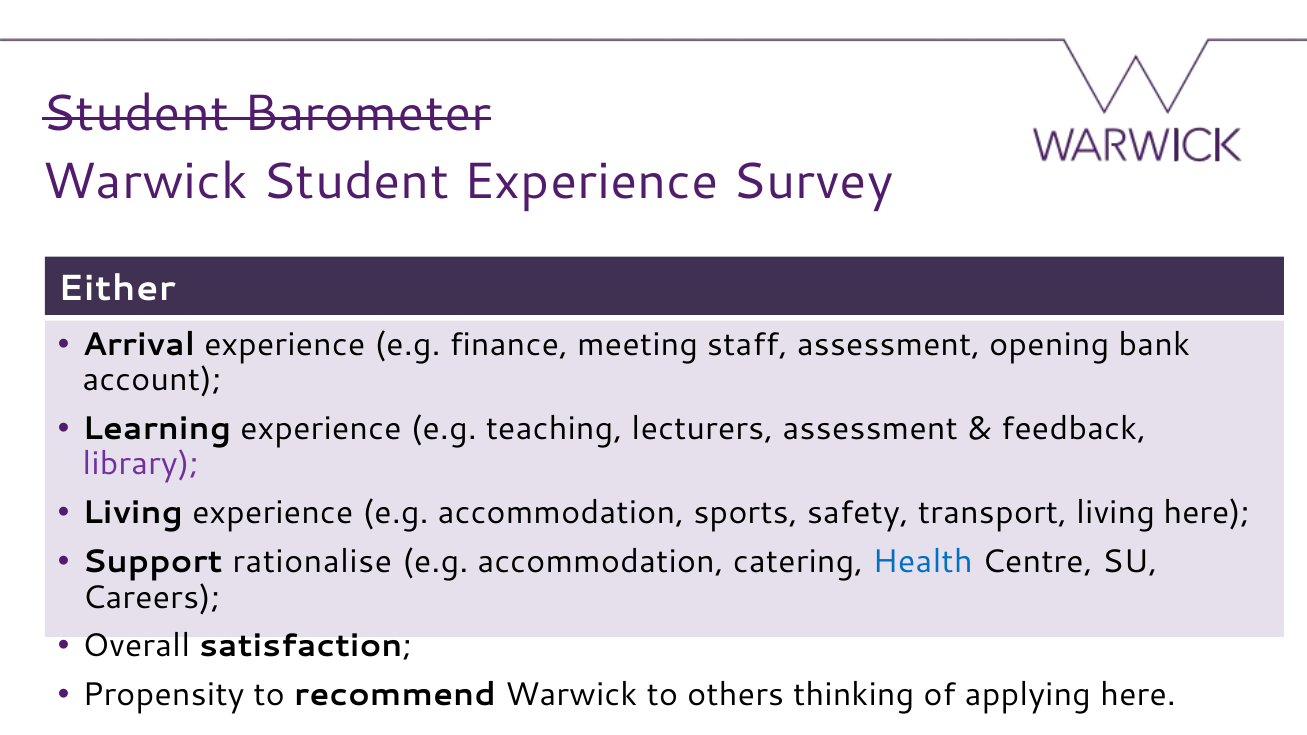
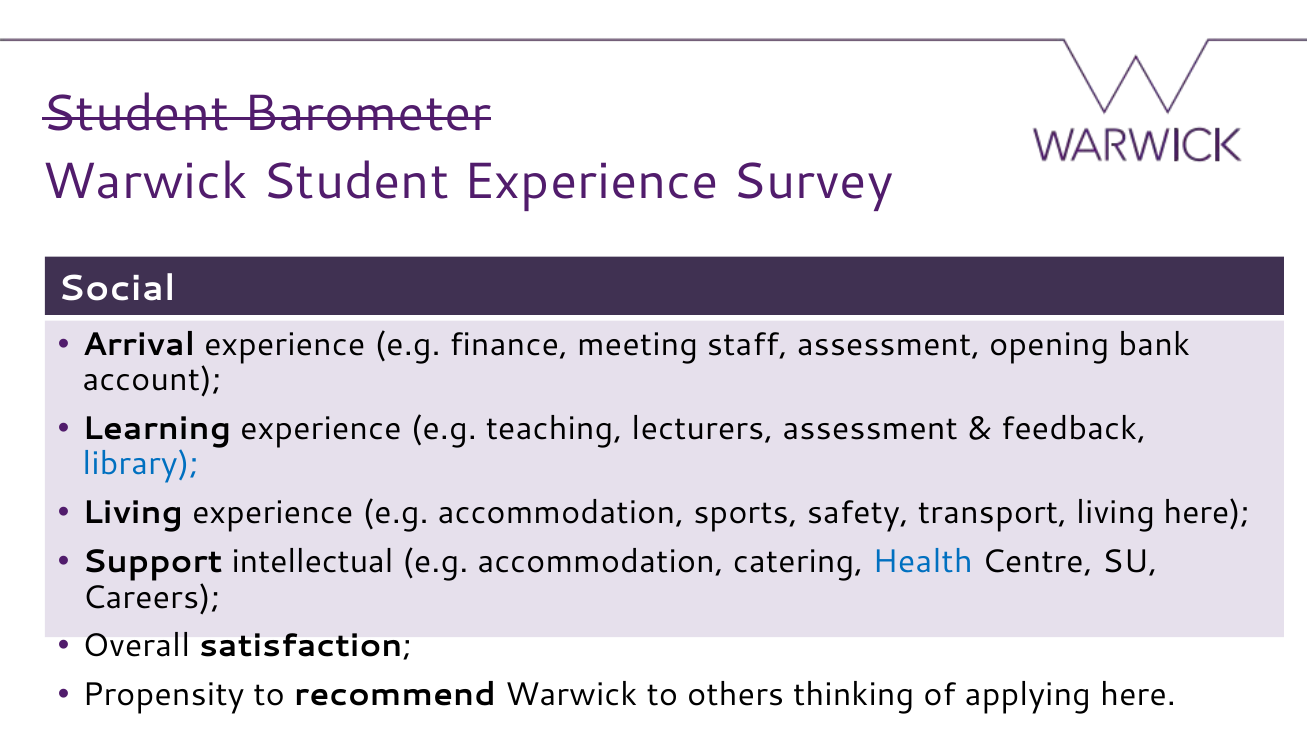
Either: Either -> Social
library colour: purple -> blue
rationalise: rationalise -> intellectual
